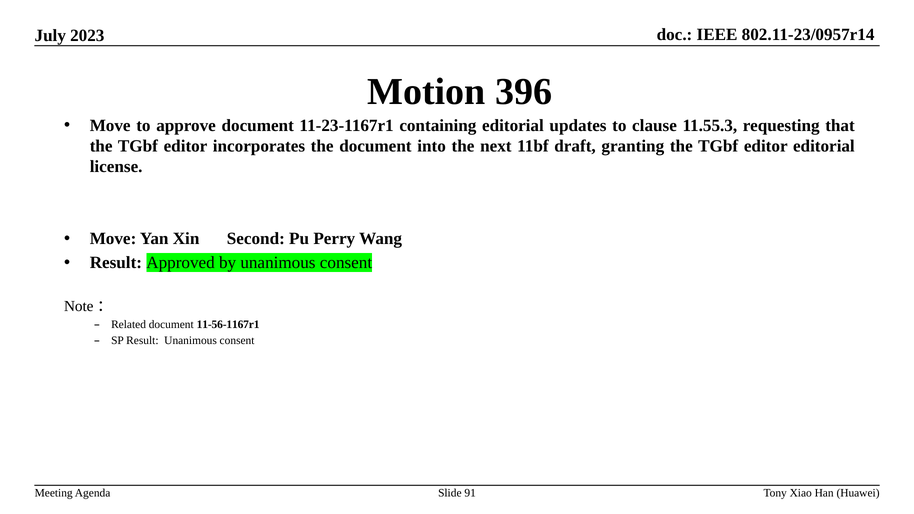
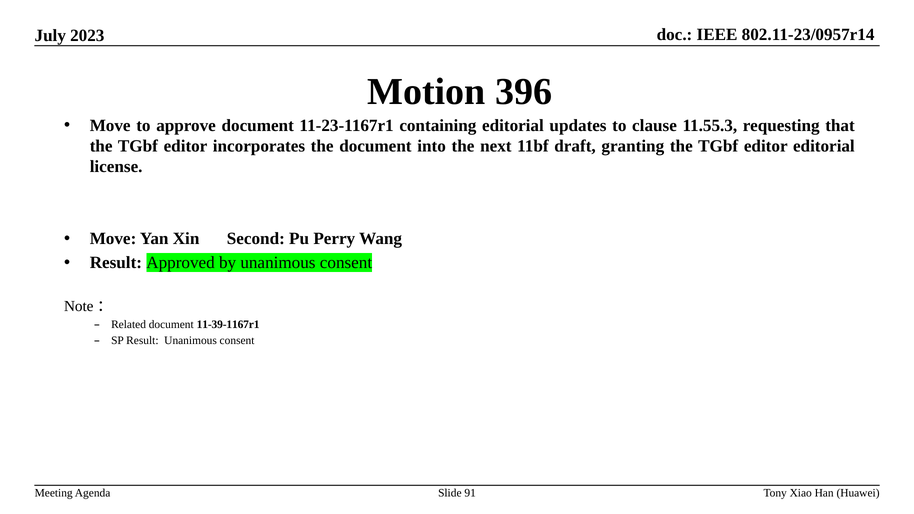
11-56-1167r1: 11-56-1167r1 -> 11-39-1167r1
